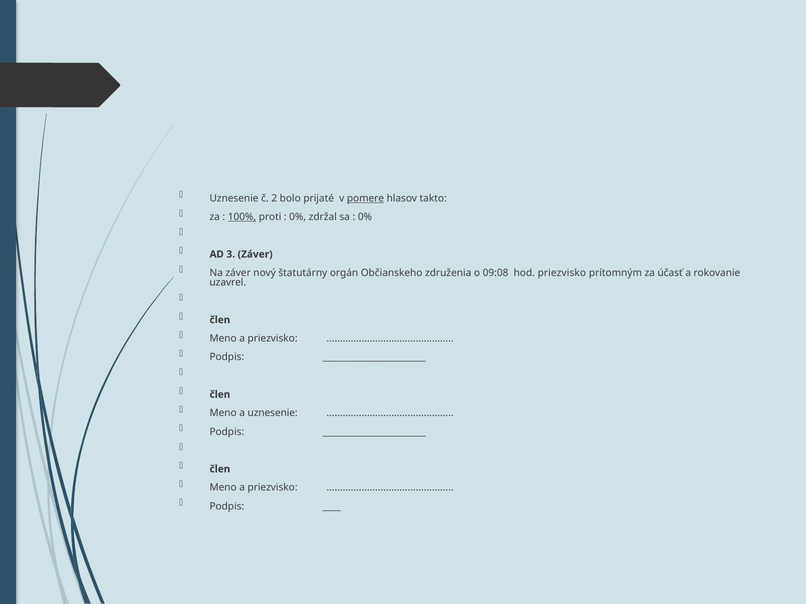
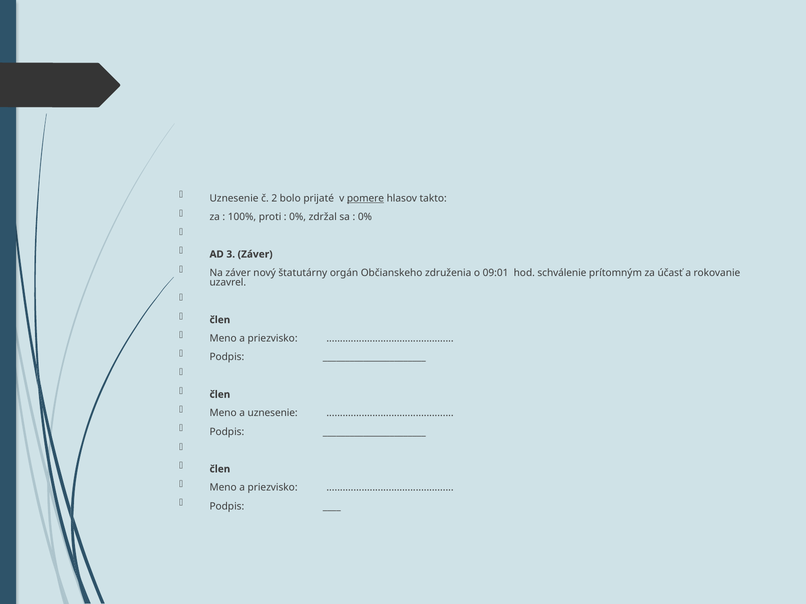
100% underline: present -> none
09:08: 09:08 -> 09:01
hod priezvisko: priezvisko -> schválenie
